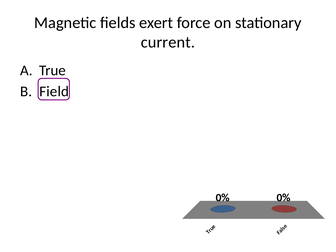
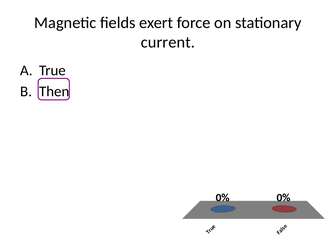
Field: Field -> Then
